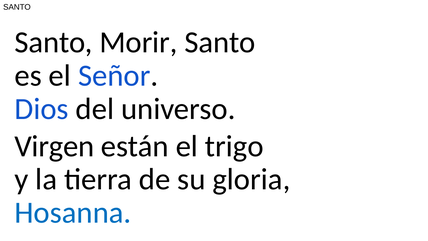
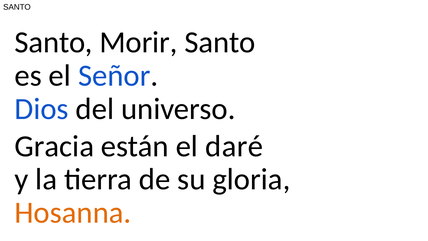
Virgen: Virgen -> Gracia
trigo: trigo -> daré
Hosanna colour: blue -> orange
